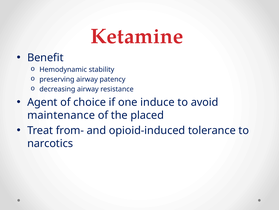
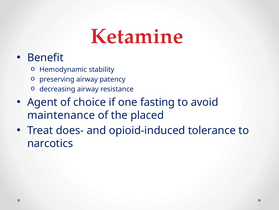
induce: induce -> fasting
from-: from- -> does-
